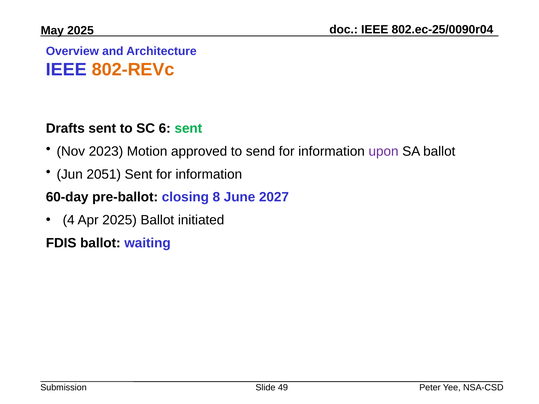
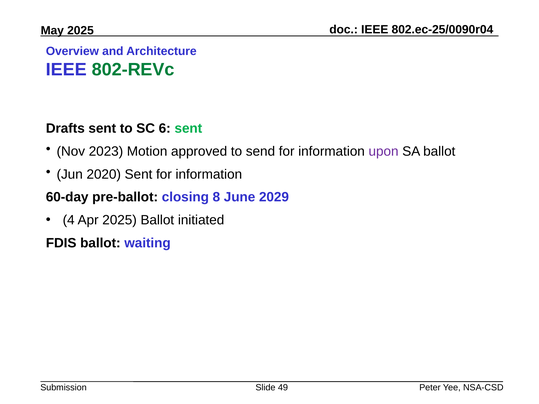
802-REVc colour: orange -> green
2051: 2051 -> 2020
2027: 2027 -> 2029
